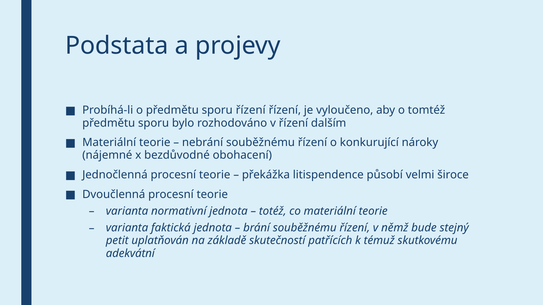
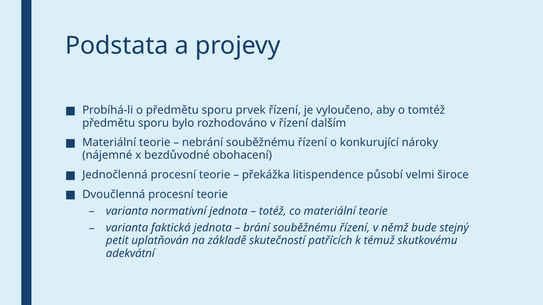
sporu řízení: řízení -> prvek
